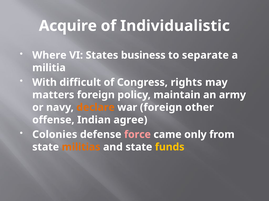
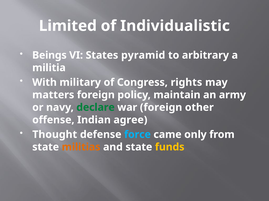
Acquire: Acquire -> Limited
Where: Where -> Beings
business: business -> pyramid
separate: separate -> arbitrary
difficult: difficult -> military
declare colour: orange -> green
Colonies: Colonies -> Thought
force colour: pink -> light blue
